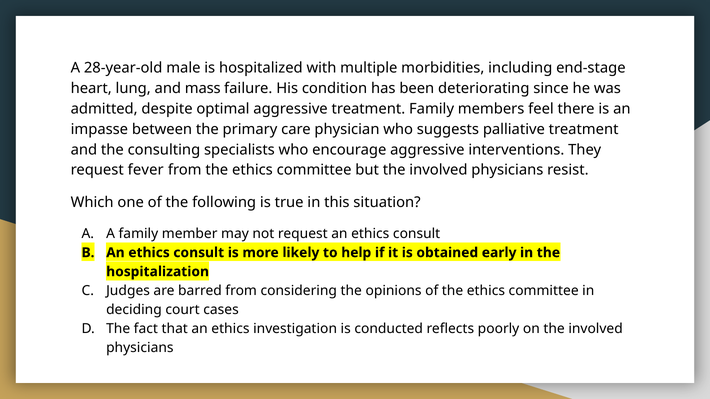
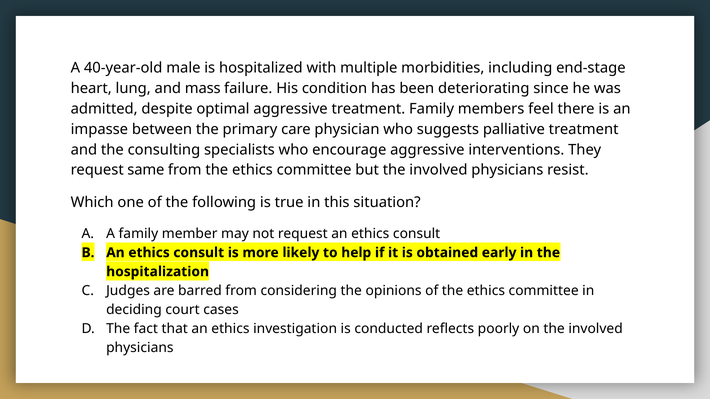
28-year-old: 28-year-old -> 40-year-old
fever: fever -> same
